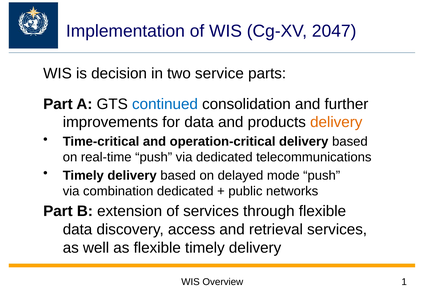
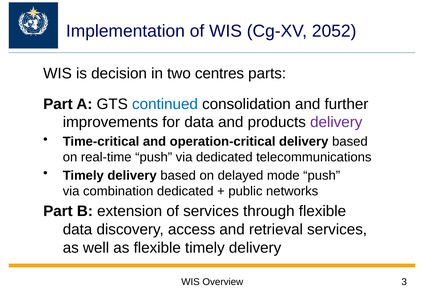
2047: 2047 -> 2052
service: service -> centres
delivery at (336, 122) colour: orange -> purple
1: 1 -> 3
